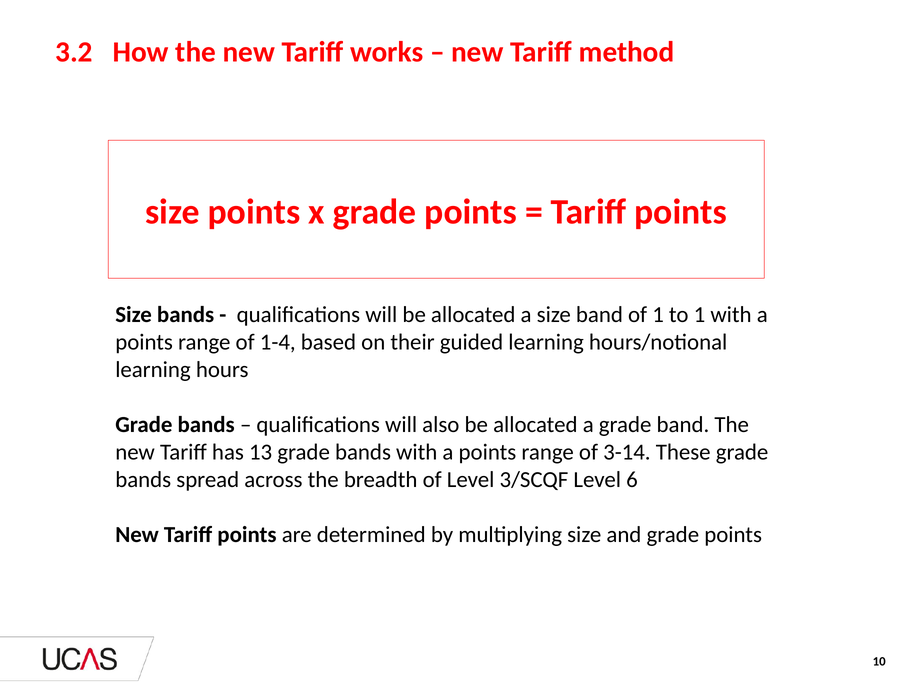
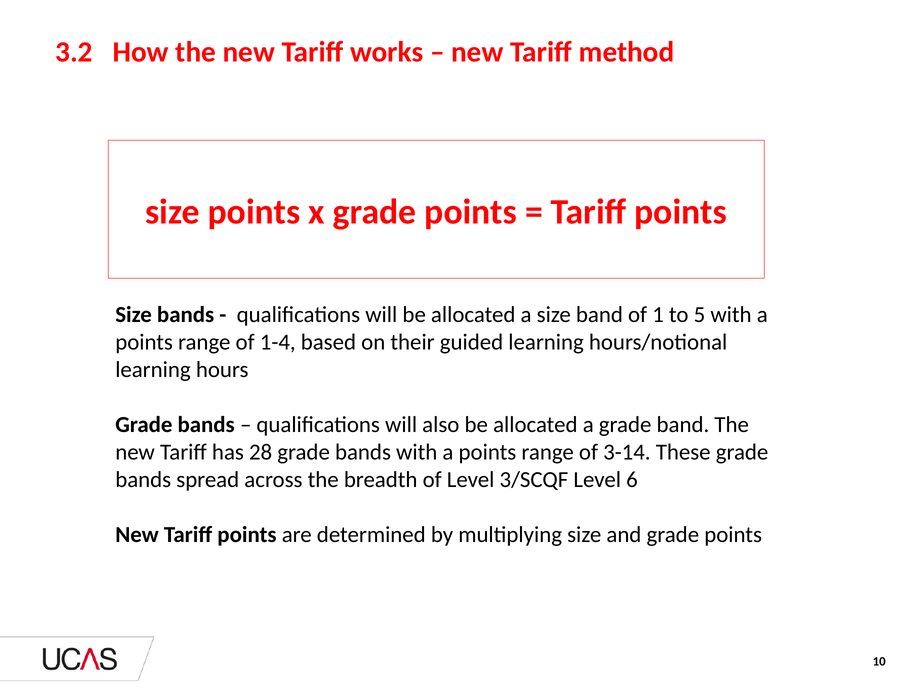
to 1: 1 -> 5
13: 13 -> 28
